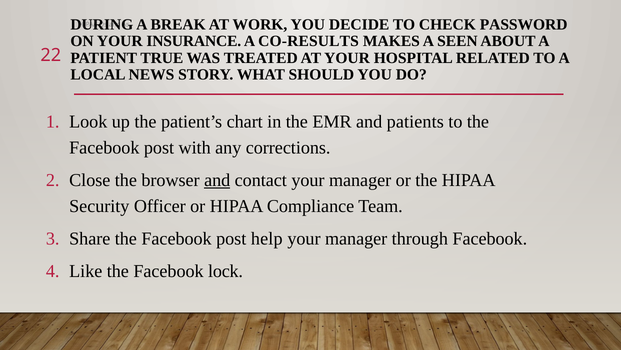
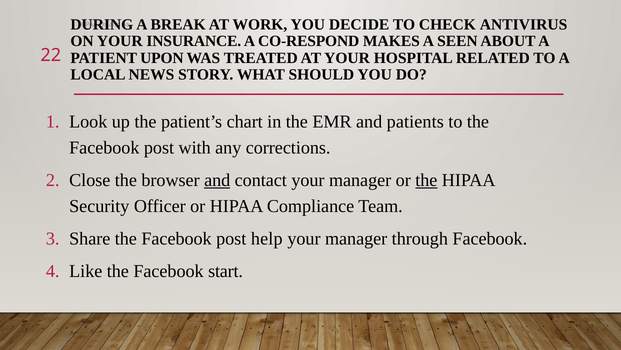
PASSWORD: PASSWORD -> ANTIVIRUS
CO-RESULTS: CO-RESULTS -> CO-RESPOND
TRUE: TRUE -> UPON
the at (426, 180) underline: none -> present
lock: lock -> start
